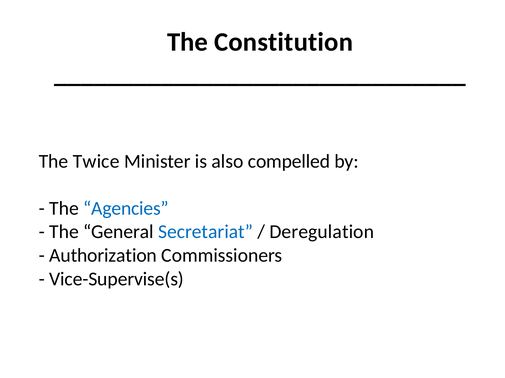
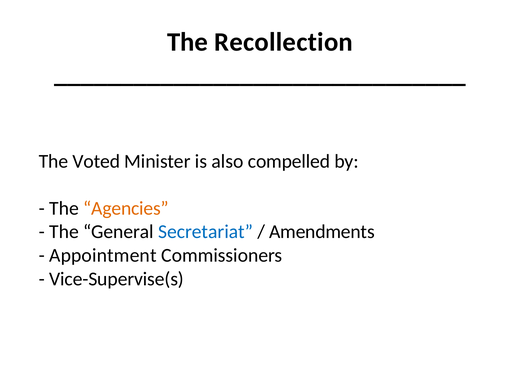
Constitution: Constitution -> Recollection
Twice: Twice -> Voted
Agencies colour: blue -> orange
Deregulation: Deregulation -> Amendments
Authorization: Authorization -> Appointment
